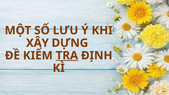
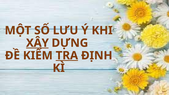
XÂY underline: none -> present
